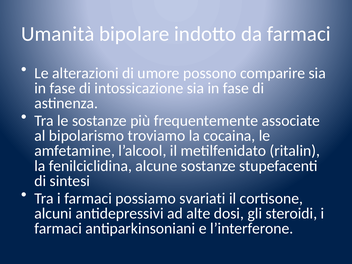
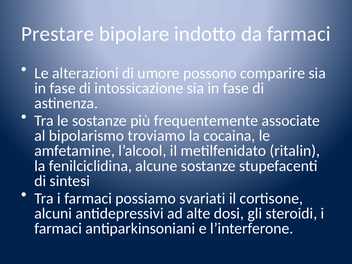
Umanità: Umanità -> Prestare
